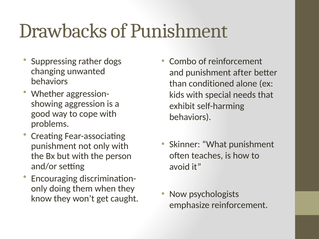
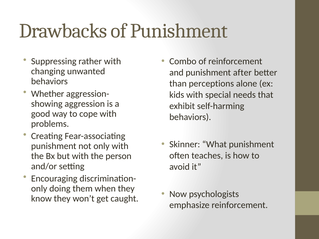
rather dogs: dogs -> with
conditioned: conditioned -> perceptions
